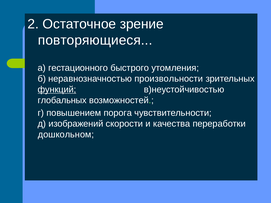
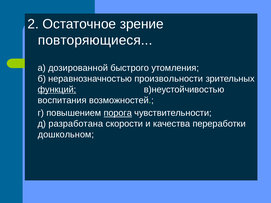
гестационного: гестационного -> дозированной
глобальных: глобальных -> воспитания
порога underline: none -> present
изображений: изображений -> разработана
